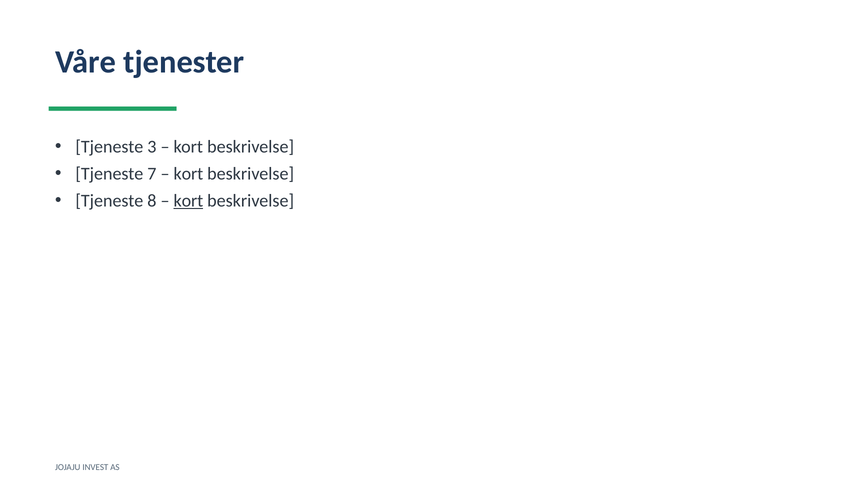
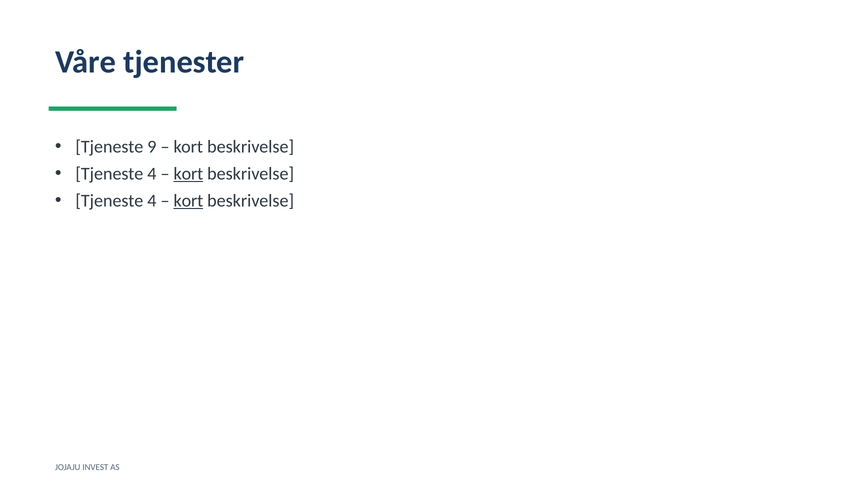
3: 3 -> 9
7 at (152, 174): 7 -> 4
kort at (188, 174) underline: none -> present
8 at (152, 201): 8 -> 4
